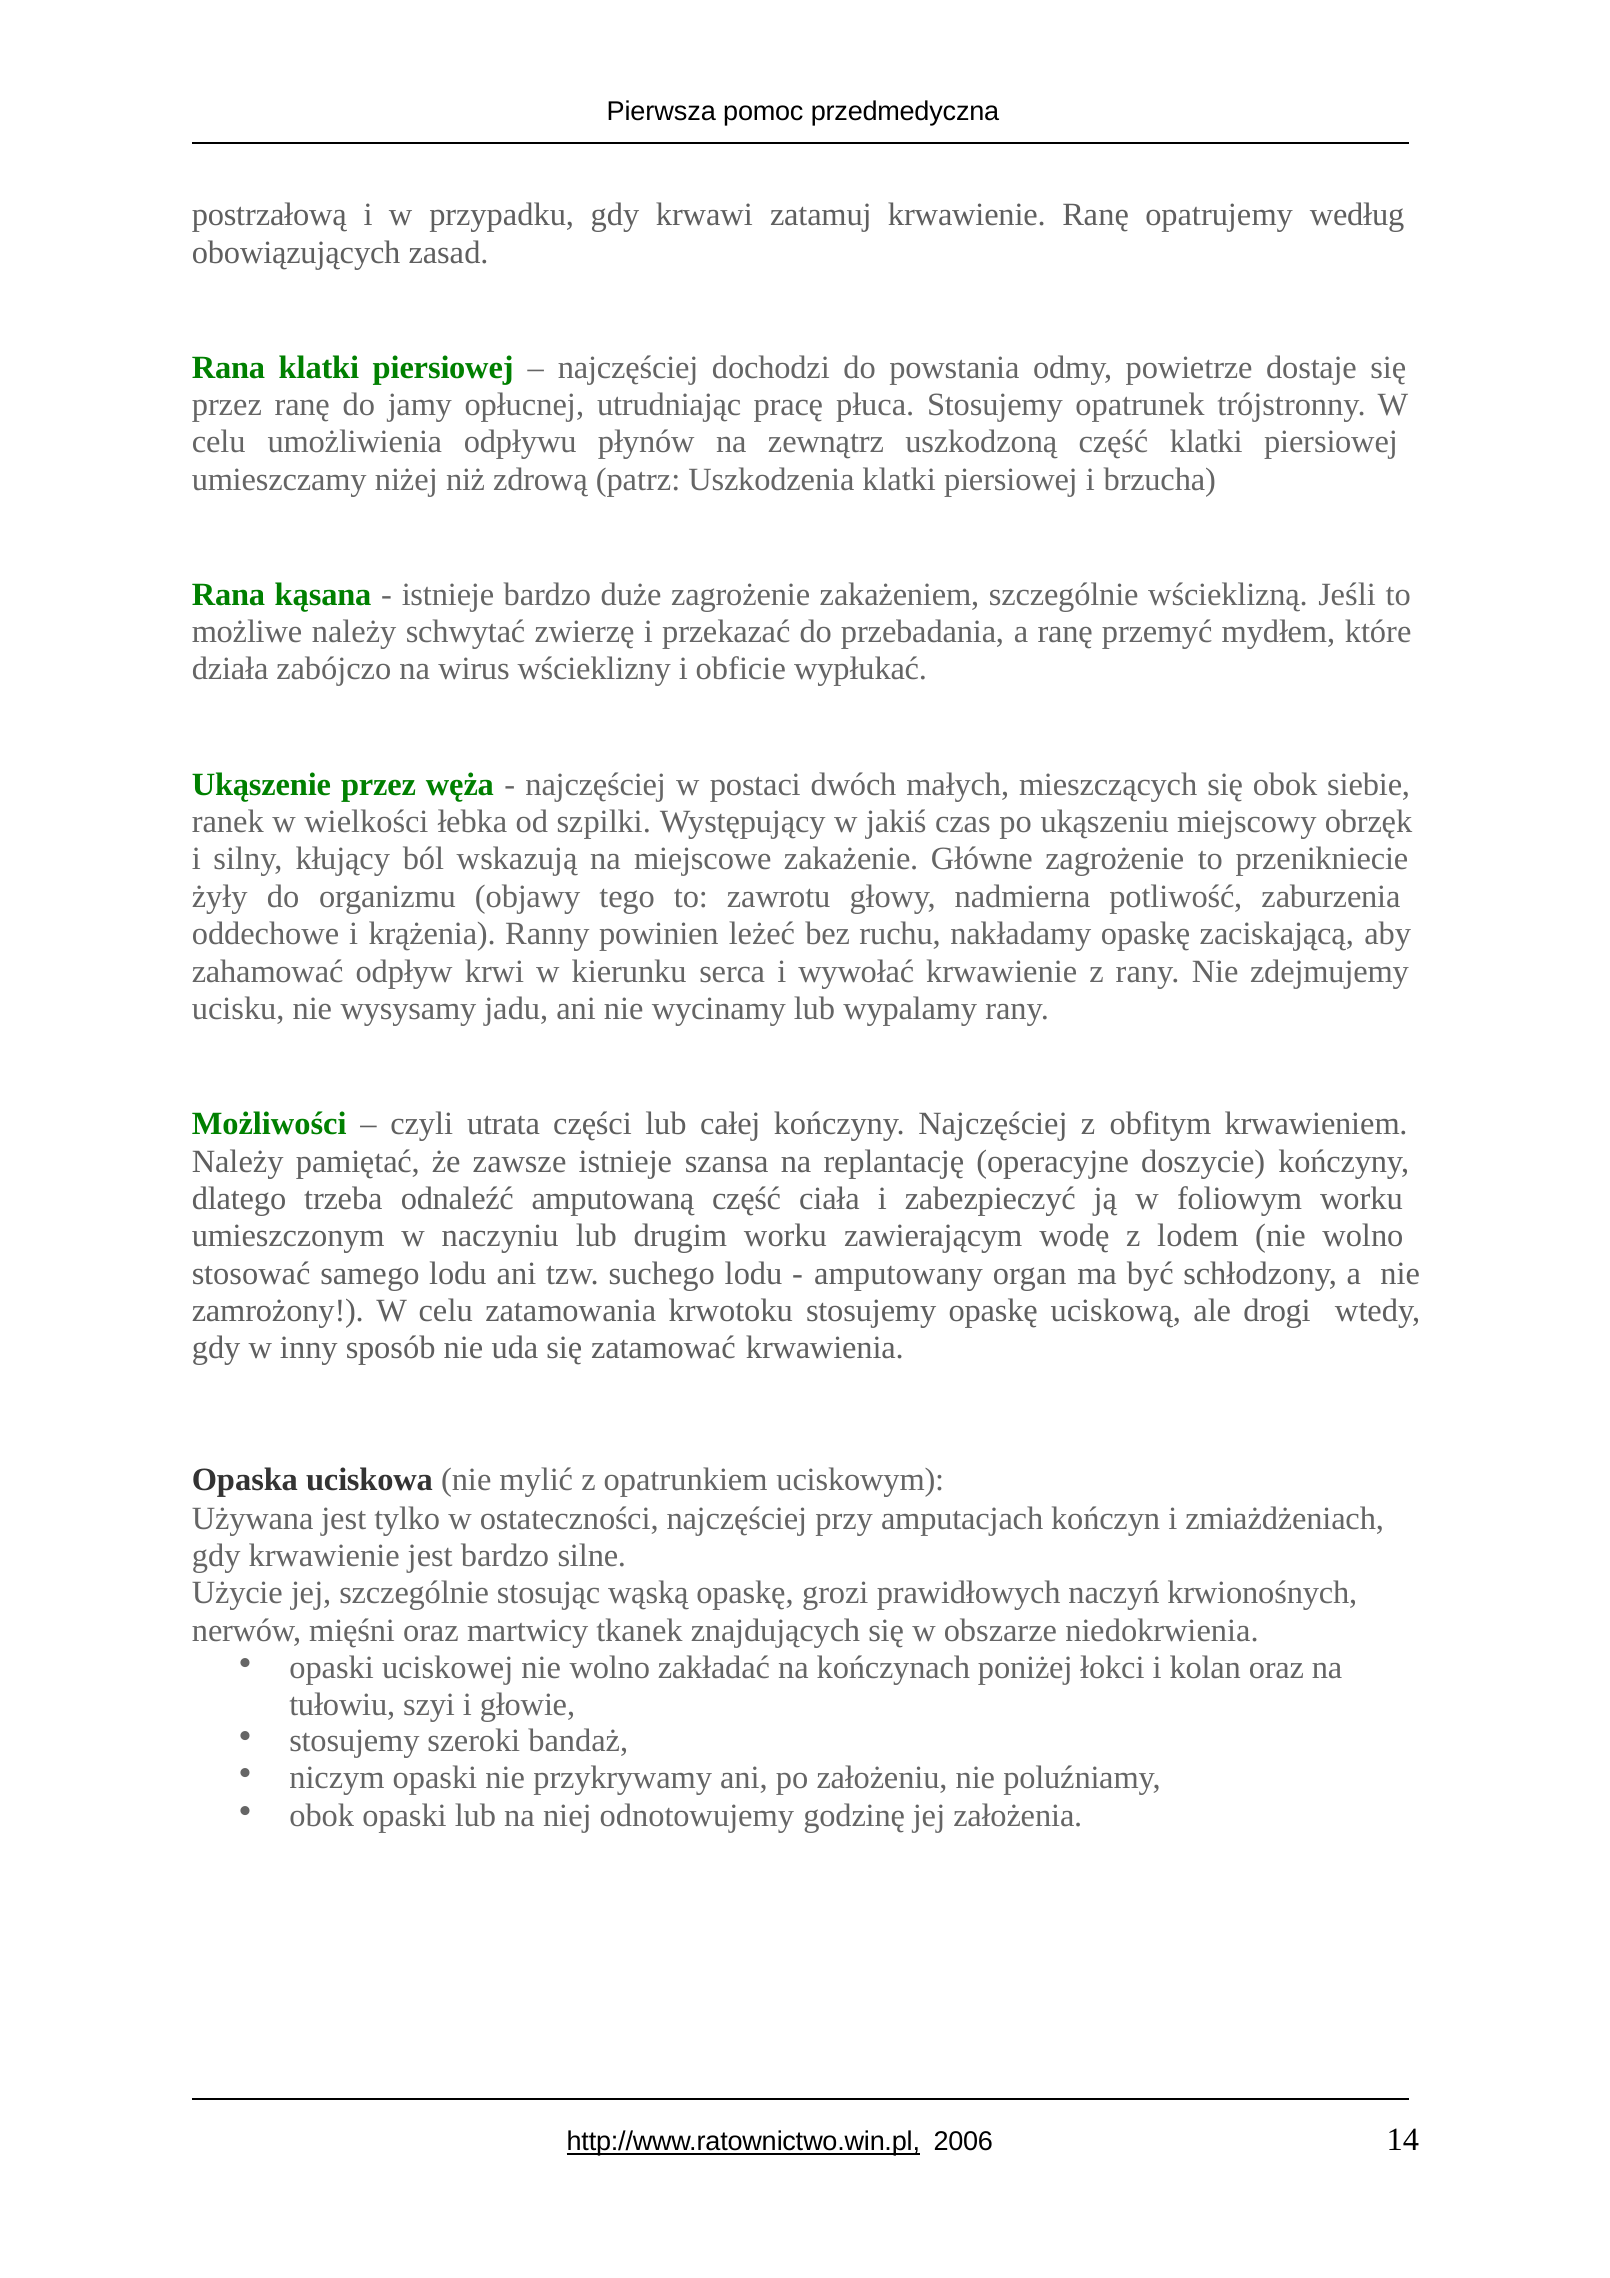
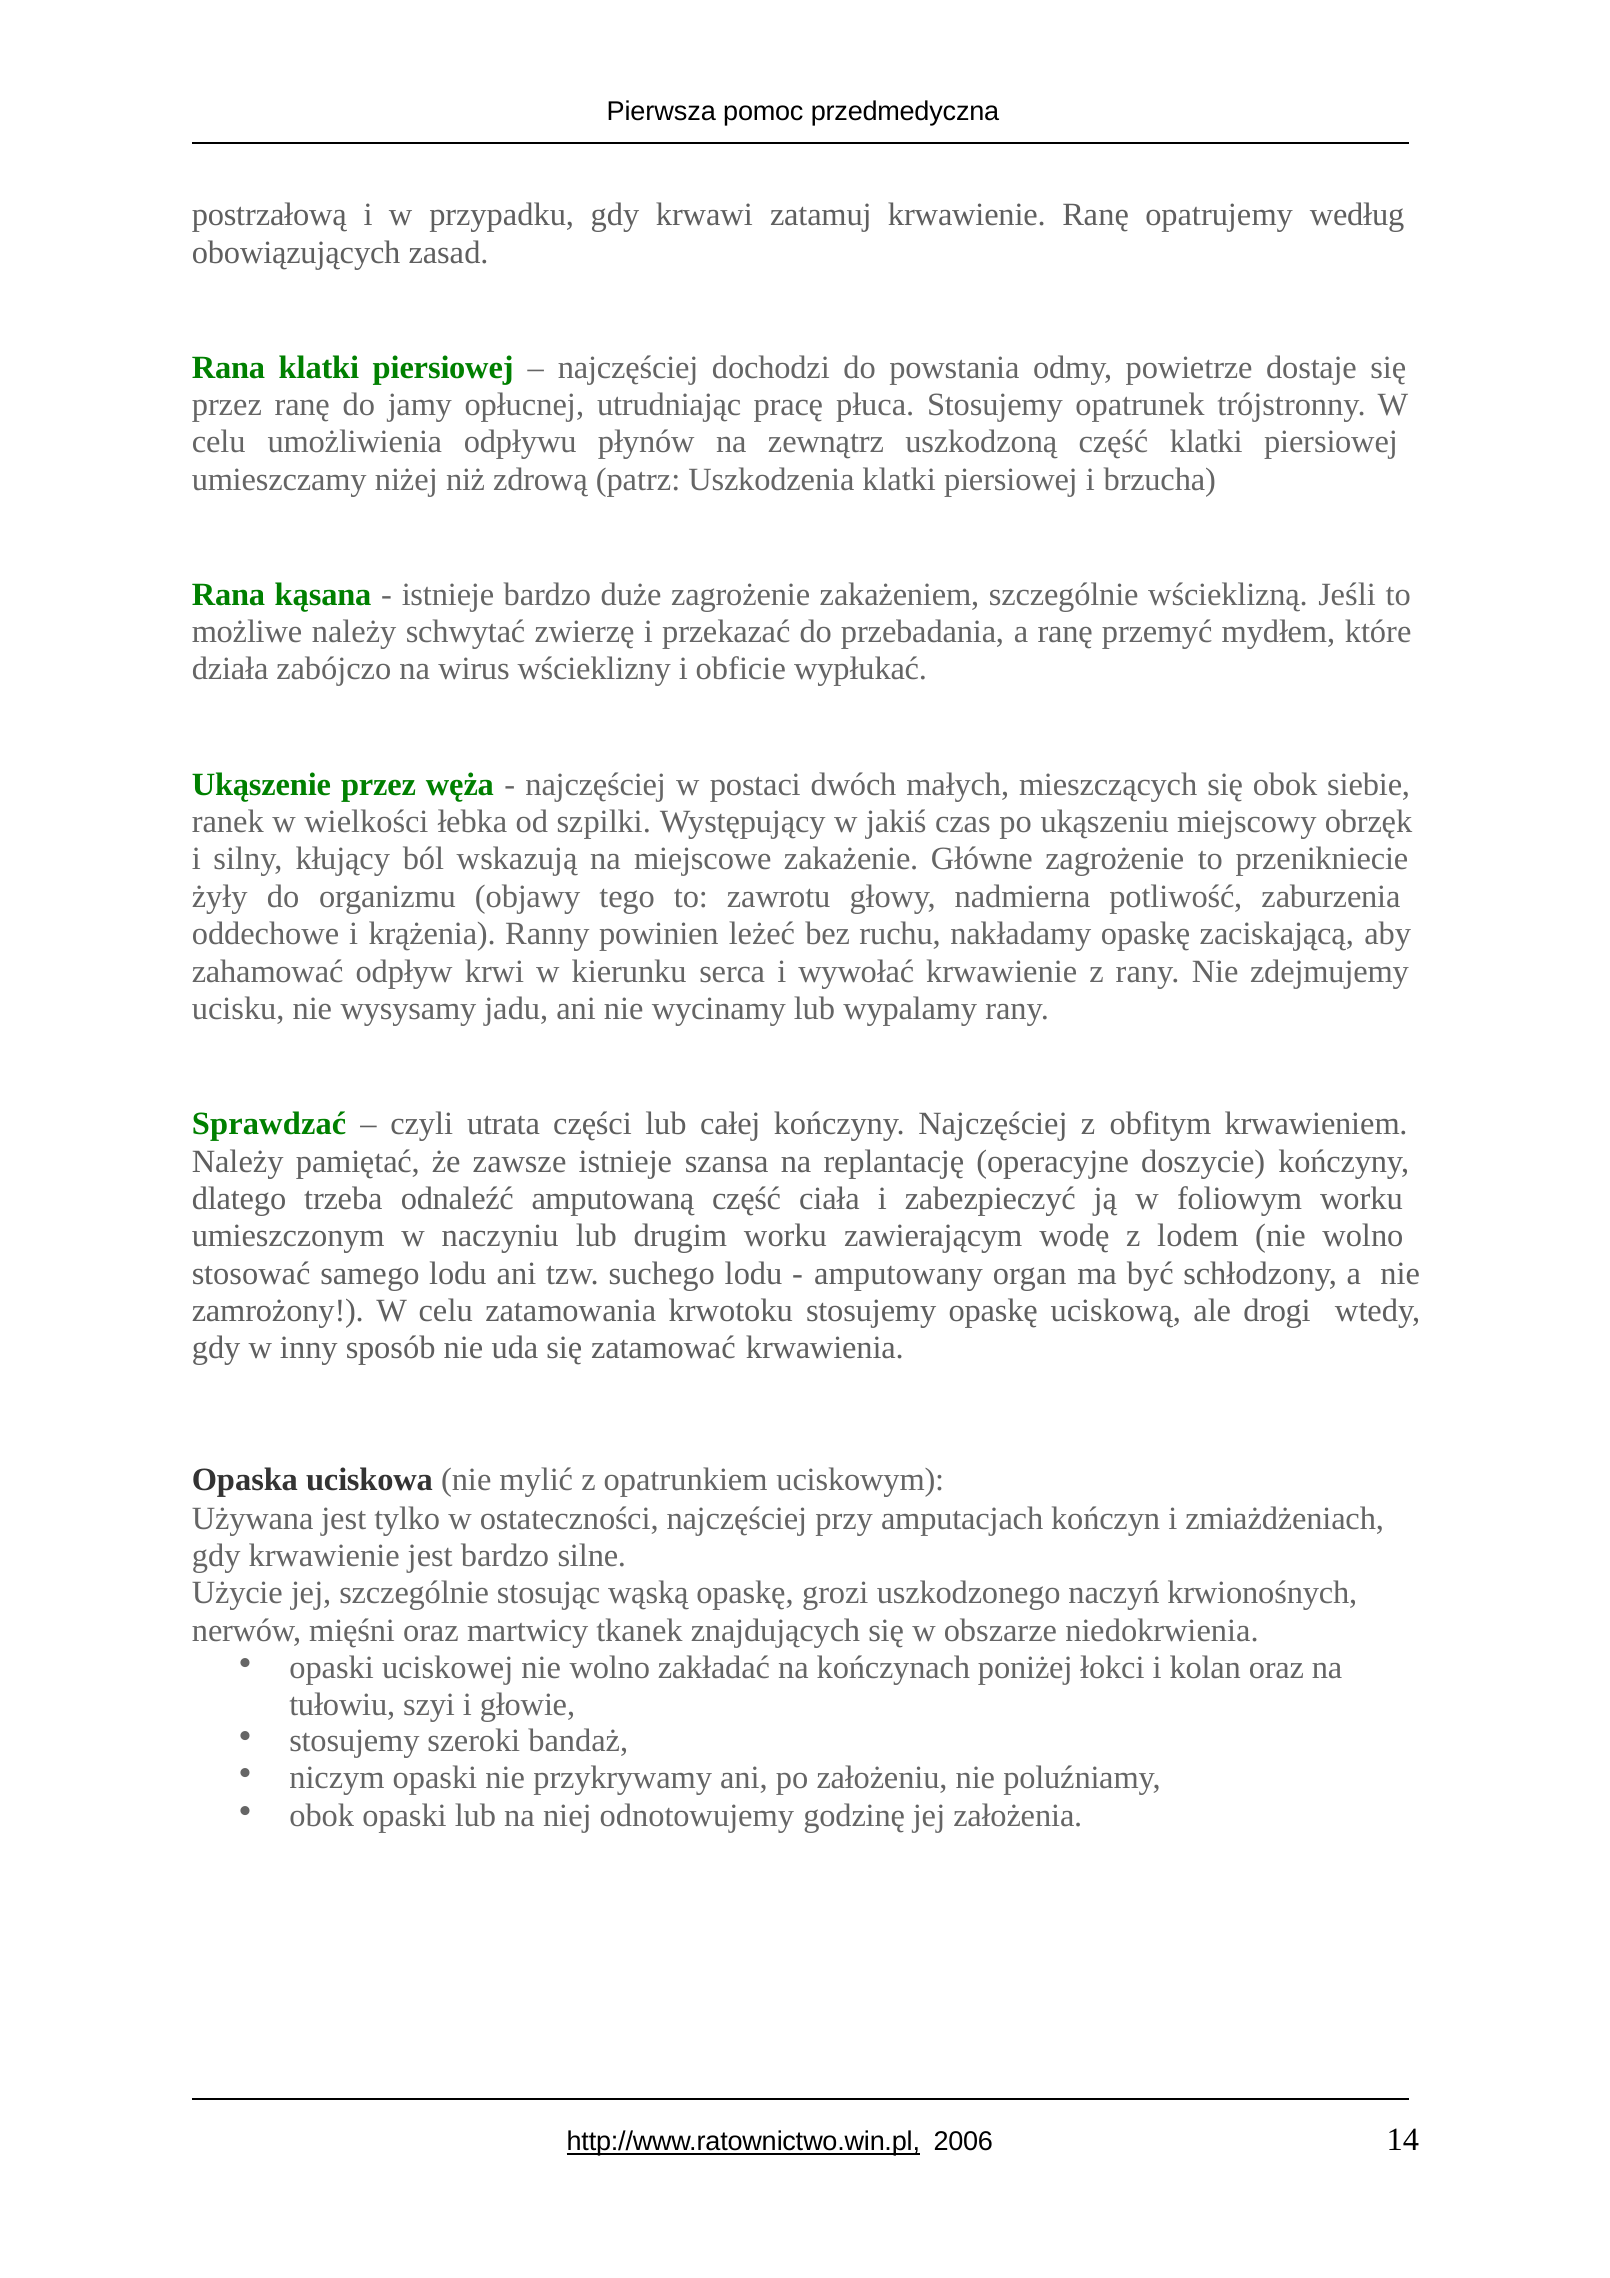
Możliwości: Możliwości -> Sprawdzać
prawidłowych: prawidłowych -> uszkodzonego
